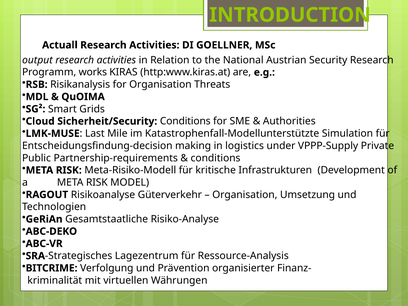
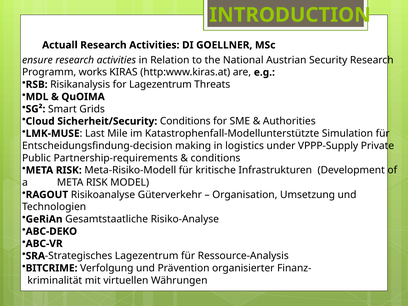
output: output -> ensure
for Organisation: Organisation -> Lagezentrum
